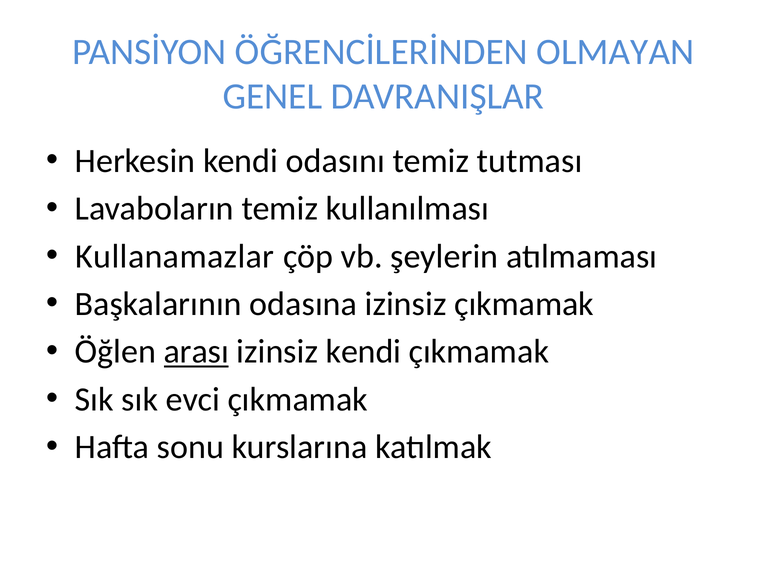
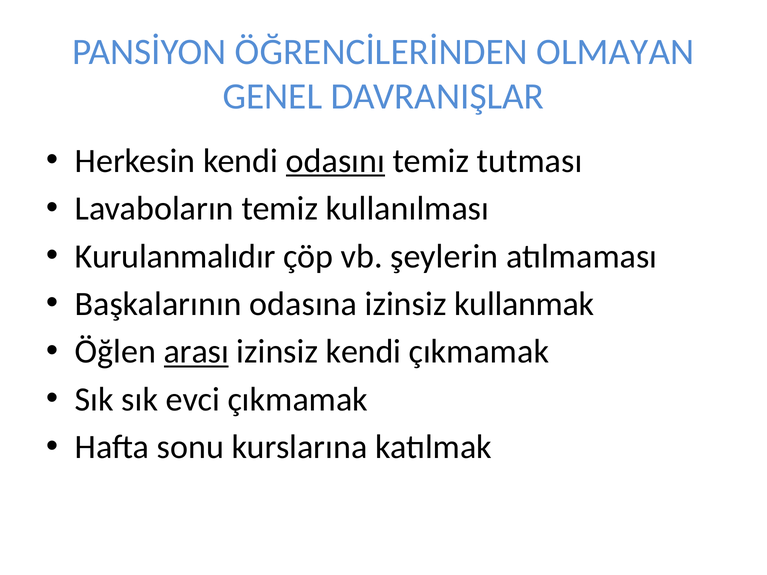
odasını underline: none -> present
Kullanamazlar: Kullanamazlar -> Kurulanmalıdır
izinsiz çıkmamak: çıkmamak -> kullanmak
